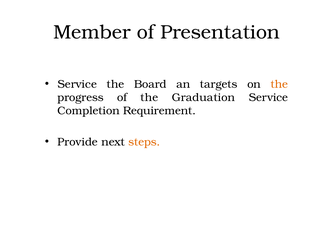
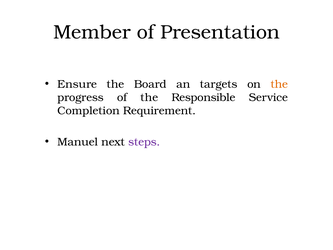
Service at (77, 84): Service -> Ensure
Graduation: Graduation -> Responsible
Provide: Provide -> Manuel
steps colour: orange -> purple
